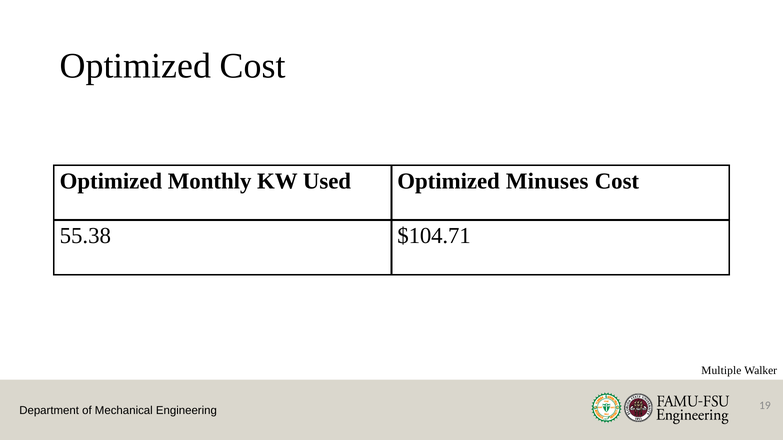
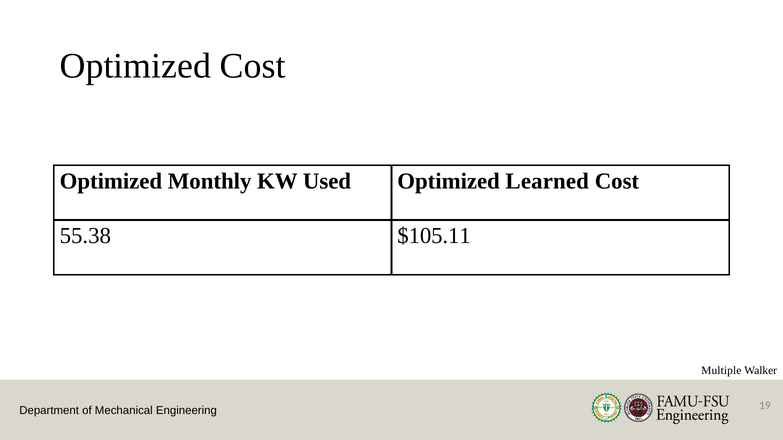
Minuses: Minuses -> Learned
$104.71: $104.71 -> $105.11
